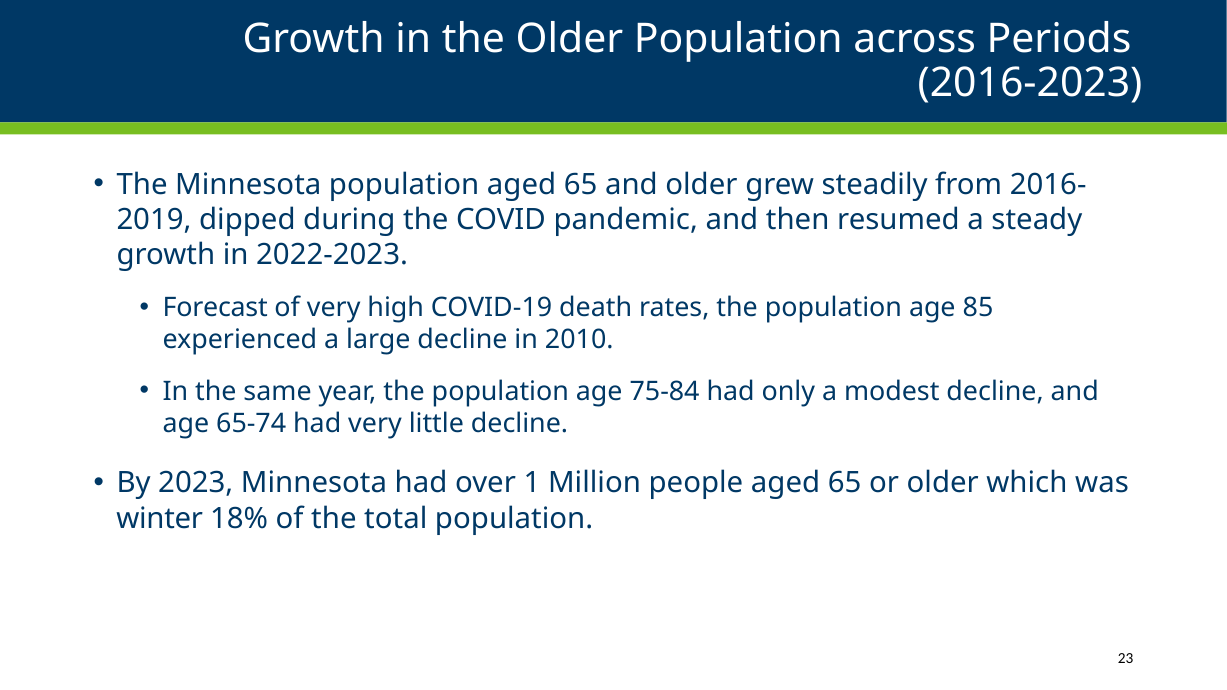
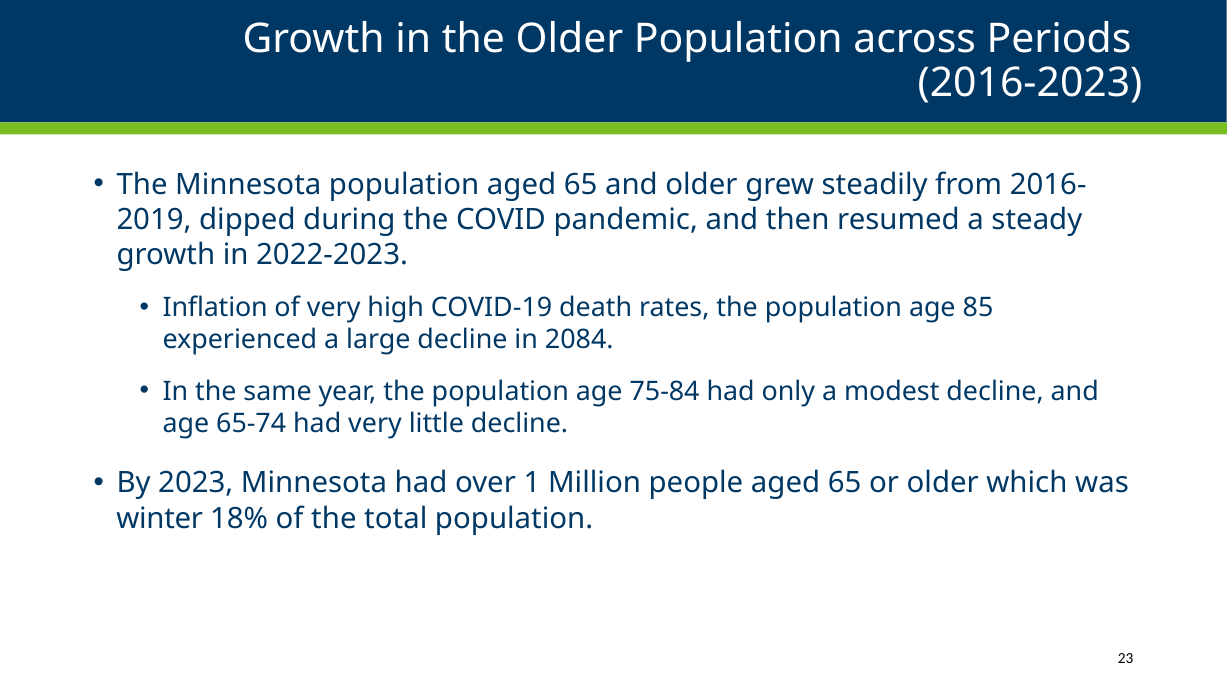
Forecast: Forecast -> Inflation
2010: 2010 -> 2084
